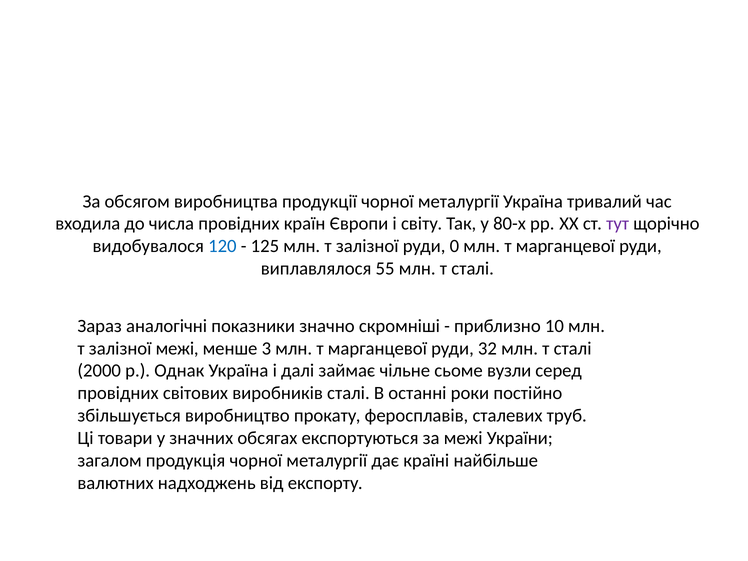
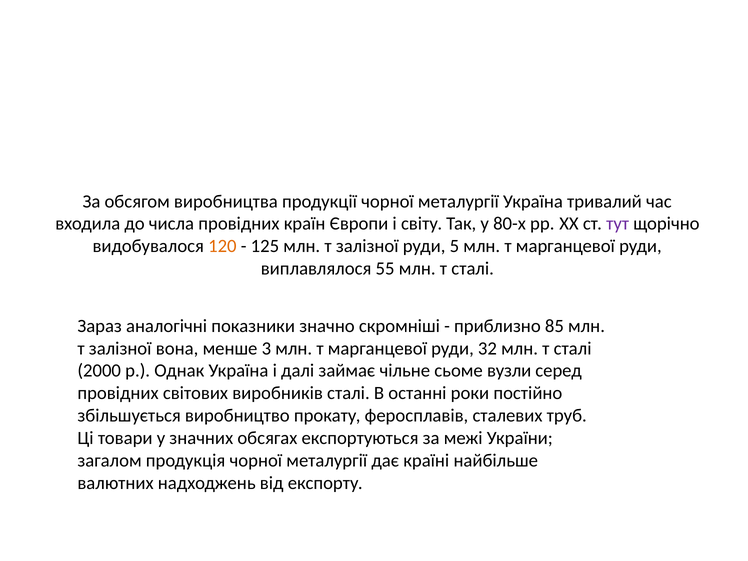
120 colour: blue -> orange
0: 0 -> 5
10: 10 -> 85
залізної межі: межі -> вона
